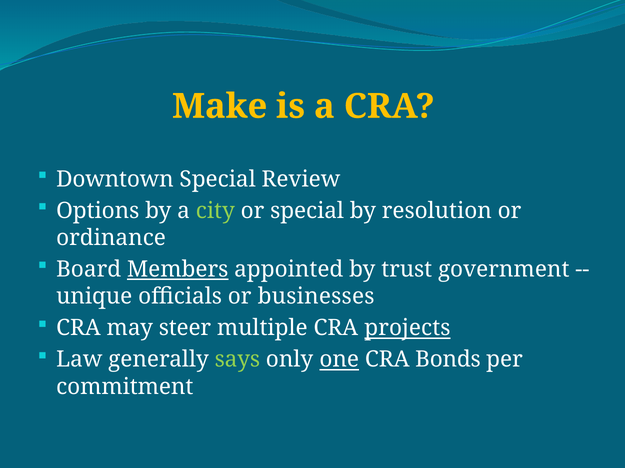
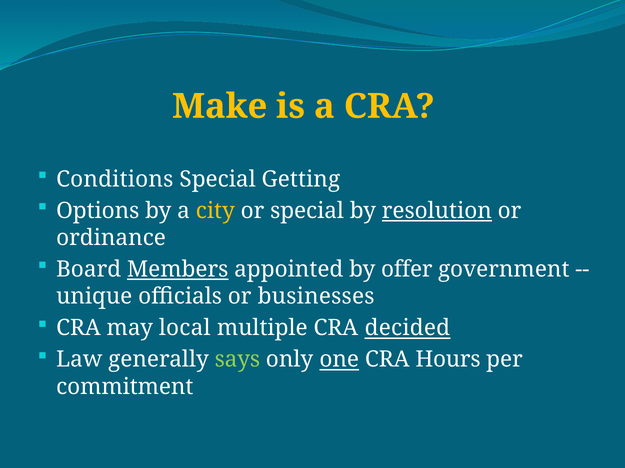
Downtown: Downtown -> Conditions
Review: Review -> Getting
city colour: light green -> yellow
resolution underline: none -> present
trust: trust -> offer
steer: steer -> local
projects: projects -> decided
Bonds: Bonds -> Hours
